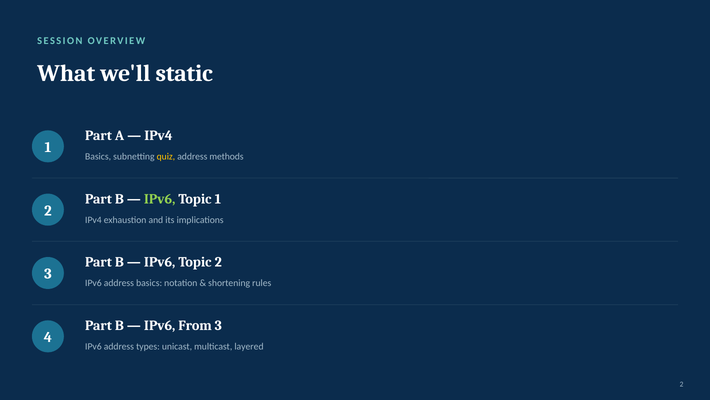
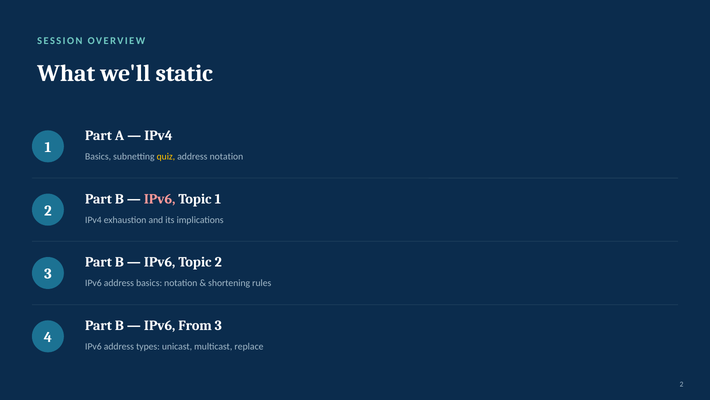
address methods: methods -> notation
IPv6 at (160, 199) colour: light green -> pink
layered: layered -> replace
